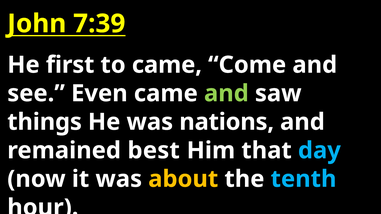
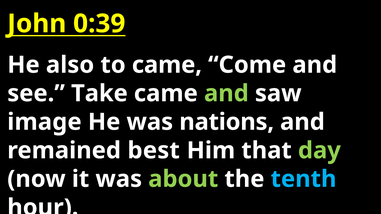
7:39: 7:39 -> 0:39
first: first -> also
Even: Even -> Take
things: things -> image
day colour: light blue -> light green
about colour: yellow -> light green
